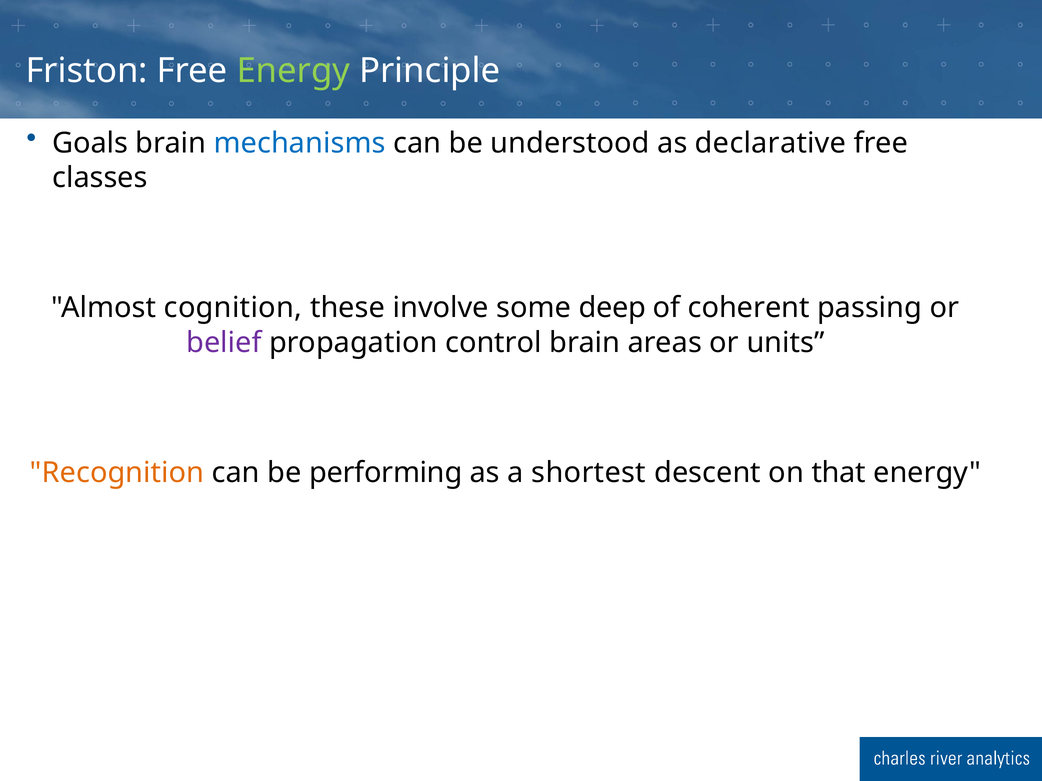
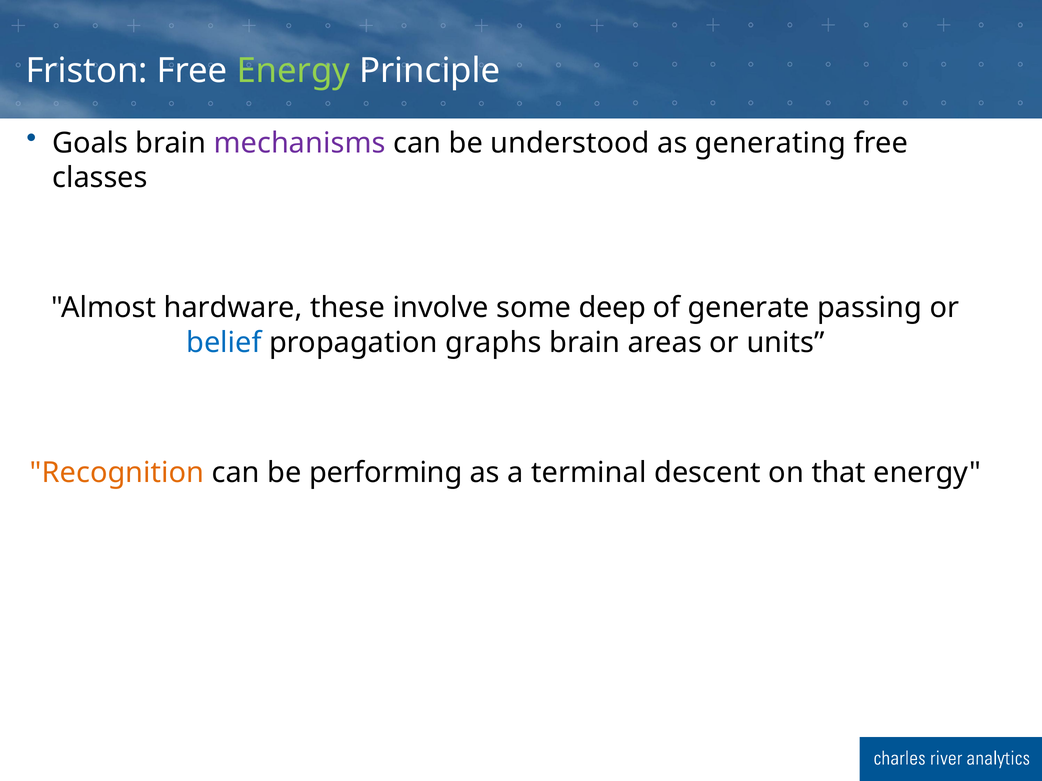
mechanisms colour: blue -> purple
declarative: declarative -> generating
cognition: cognition -> hardware
coherent: coherent -> generate
belief colour: purple -> blue
control: control -> graphs
shortest: shortest -> terminal
